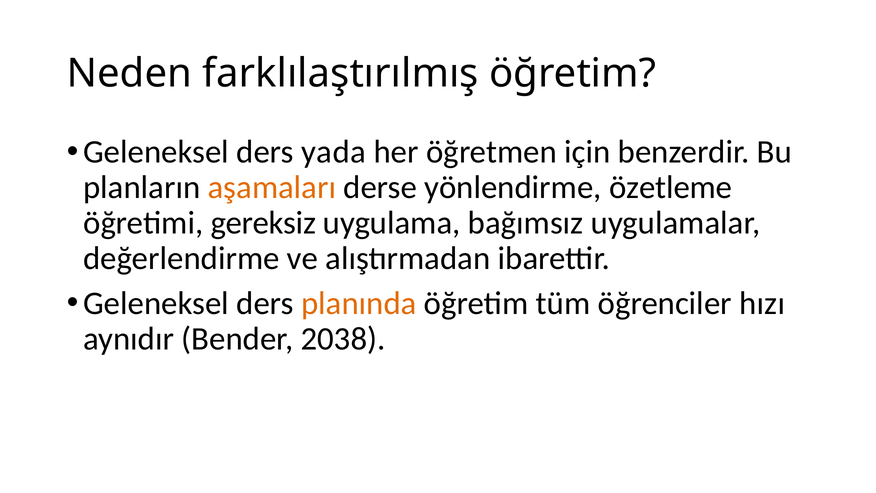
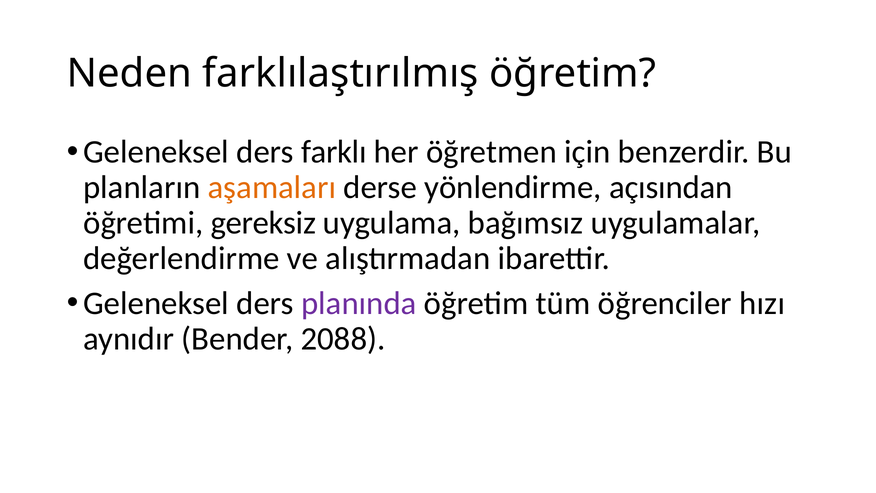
yada: yada -> farklı
özetleme: özetleme -> açısından
planında colour: orange -> purple
2038: 2038 -> 2088
